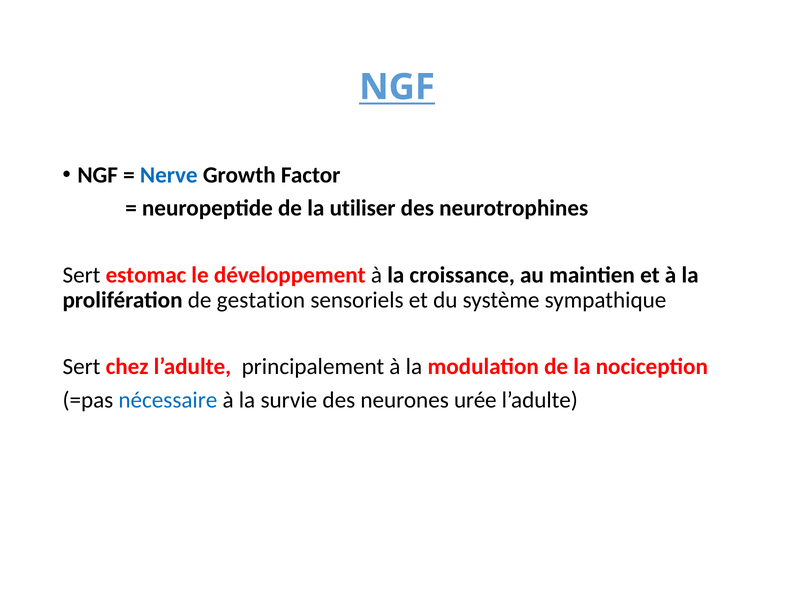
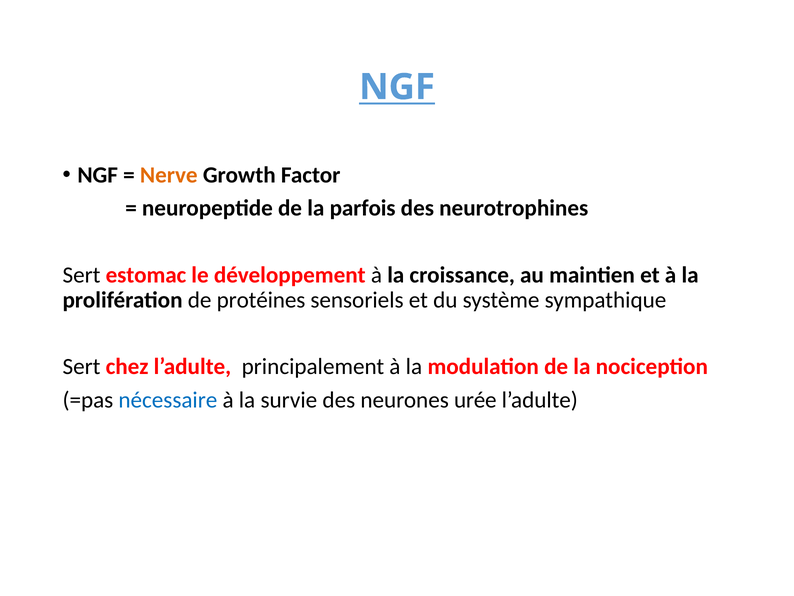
Nerve colour: blue -> orange
utiliser: utiliser -> parfois
gestation: gestation -> protéines
